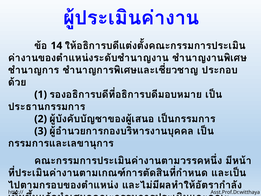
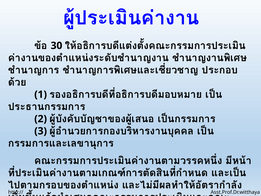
14: 14 -> 30
